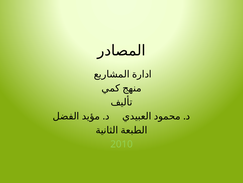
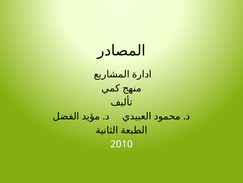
2010 colour: light green -> white
